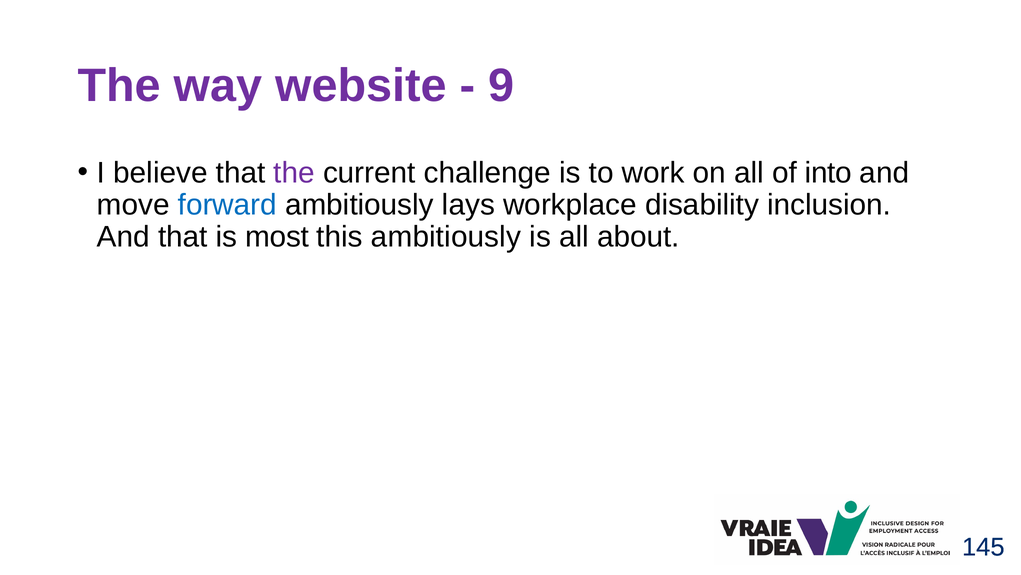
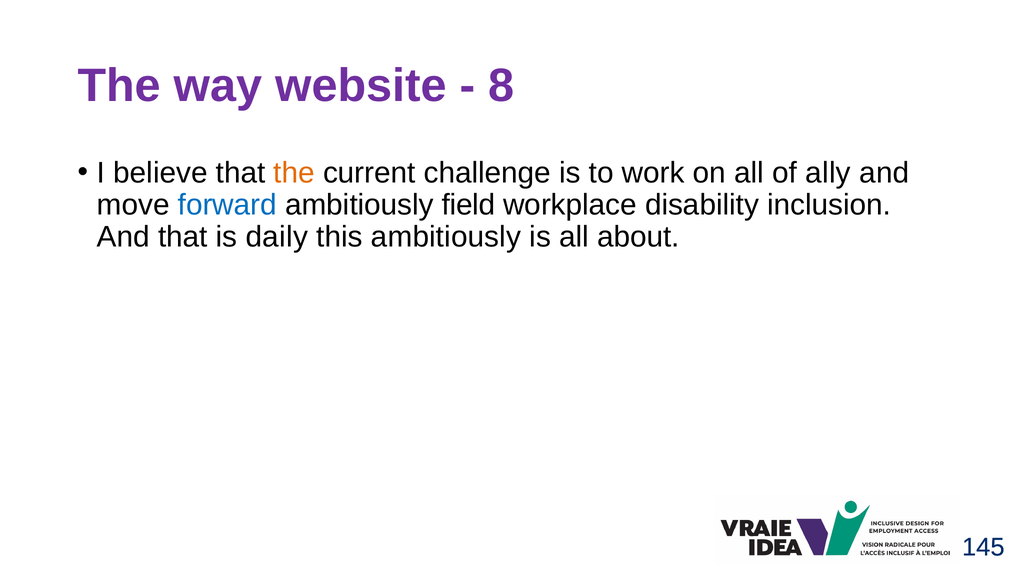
9: 9 -> 8
the at (294, 173) colour: purple -> orange
into: into -> ally
lays: lays -> field
most: most -> daily
